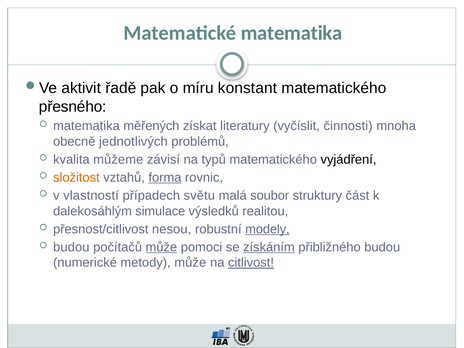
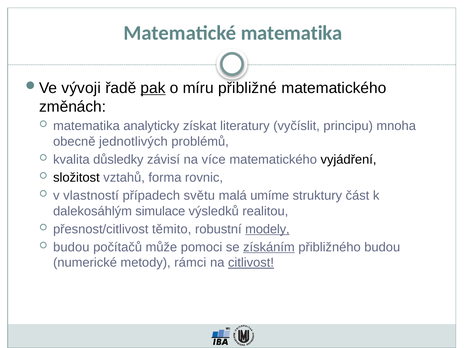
aktivit: aktivit -> vývoji
pak underline: none -> present
konstant: konstant -> přibližné
přesného: přesného -> změnách
měřených: měřených -> analyticky
činnosti: činnosti -> principu
můžeme: můžeme -> důsledky
typů: typů -> více
složitost colour: orange -> black
forma underline: present -> none
soubor: soubor -> umíme
nesou: nesou -> těmito
může at (161, 247) underline: present -> none
metody může: může -> rámci
